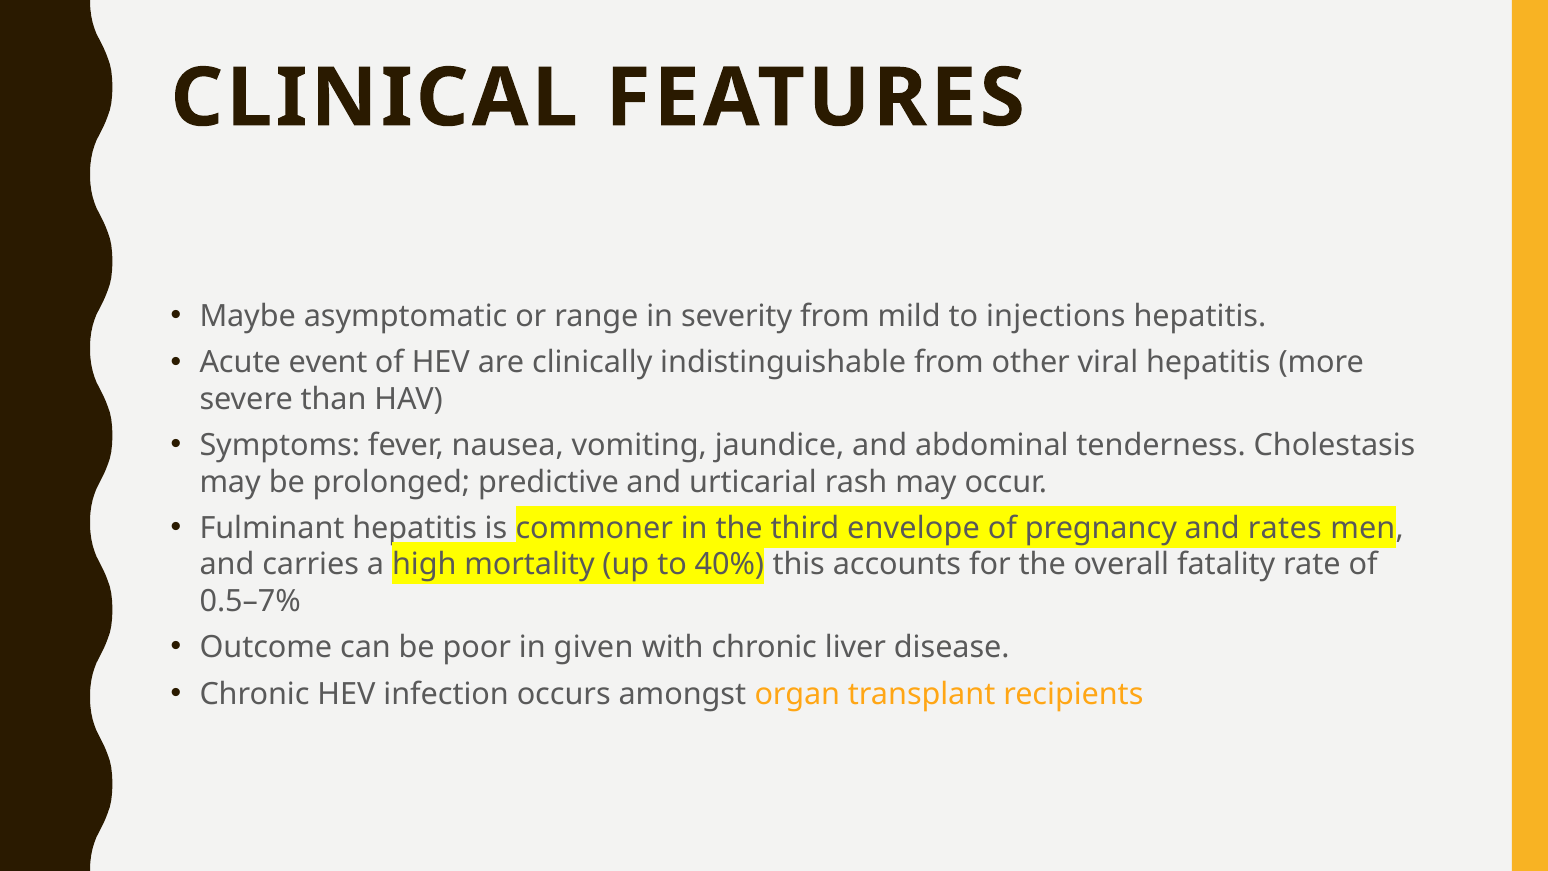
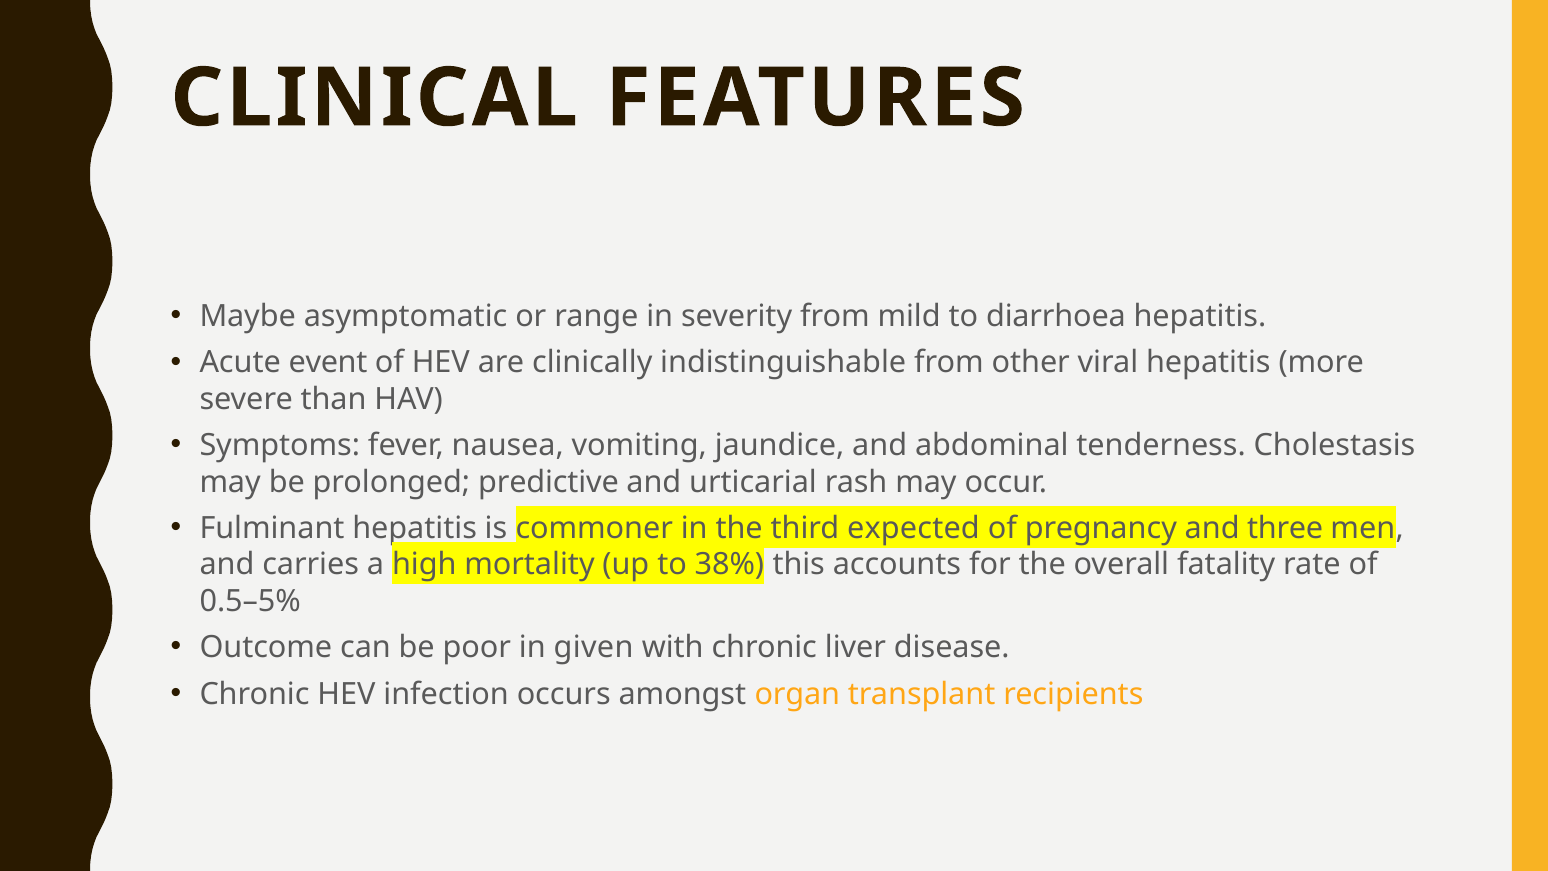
injections: injections -> diarrhoea
envelope: envelope -> expected
rates: rates -> three
40%: 40% -> 38%
0.5–7%: 0.5–7% -> 0.5–5%
